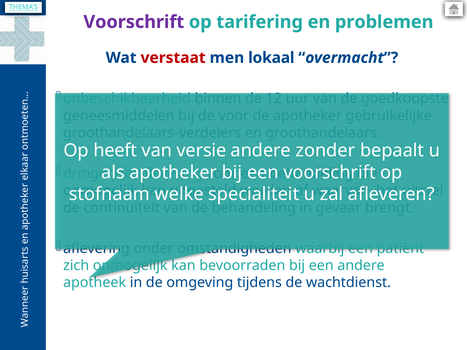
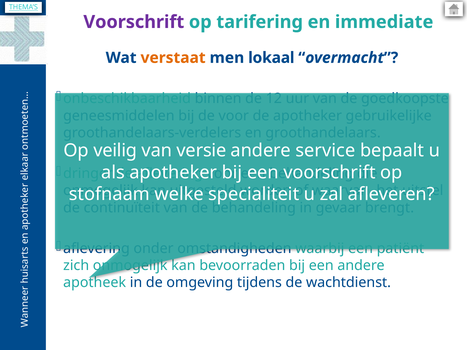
problemen: problemen -> immediate
verstaat colour: red -> orange
heeft: heeft -> veilig
zonder: zonder -> service
